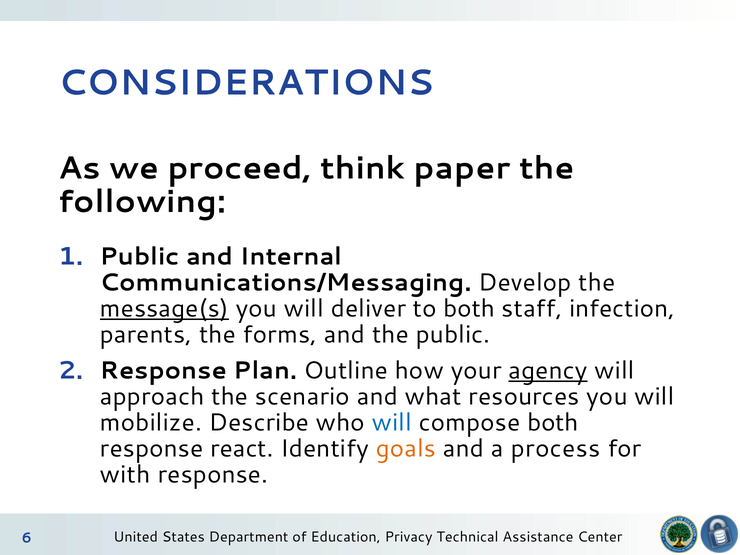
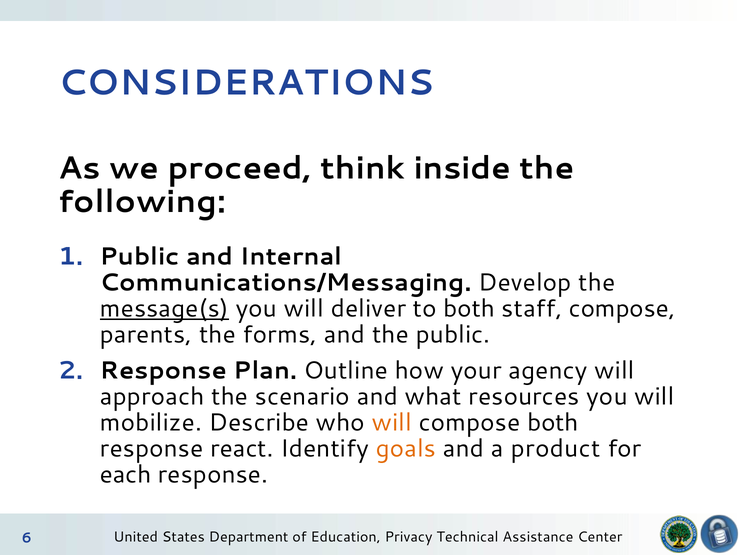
paper: paper -> inside
staff infection: infection -> compose
agency underline: present -> none
will at (392, 423) colour: blue -> orange
process: process -> product
with: with -> each
